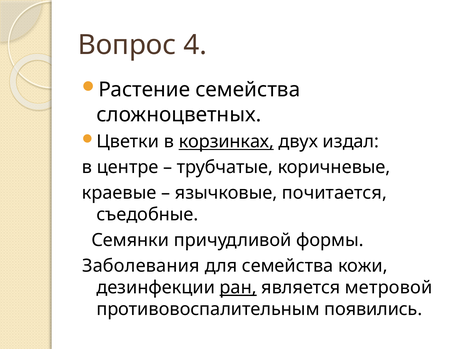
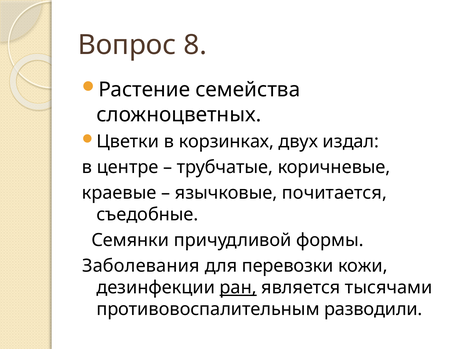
4: 4 -> 8
корзинках underline: present -> none
для семейства: семейства -> перевозки
метровой: метровой -> тысячами
появились: появились -> разводили
